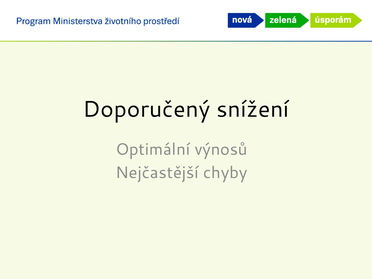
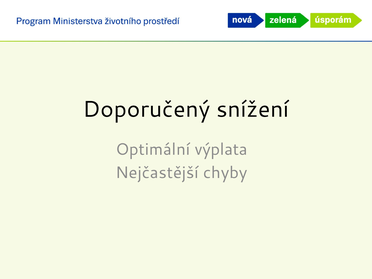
výnosů: výnosů -> výplata
